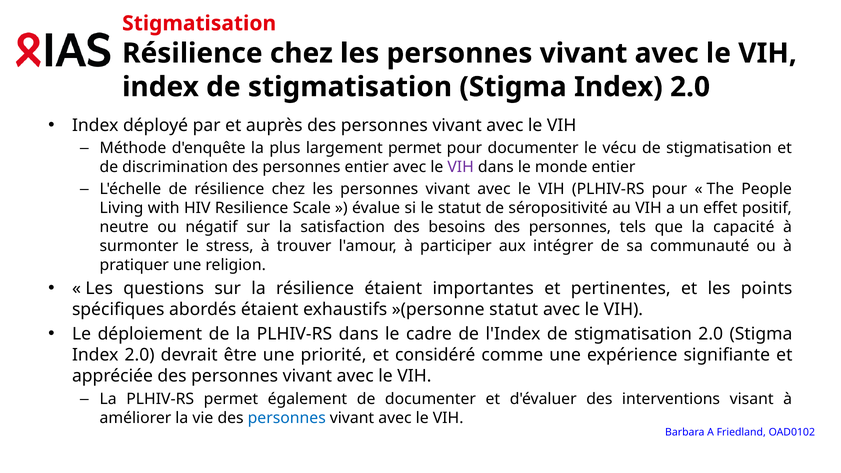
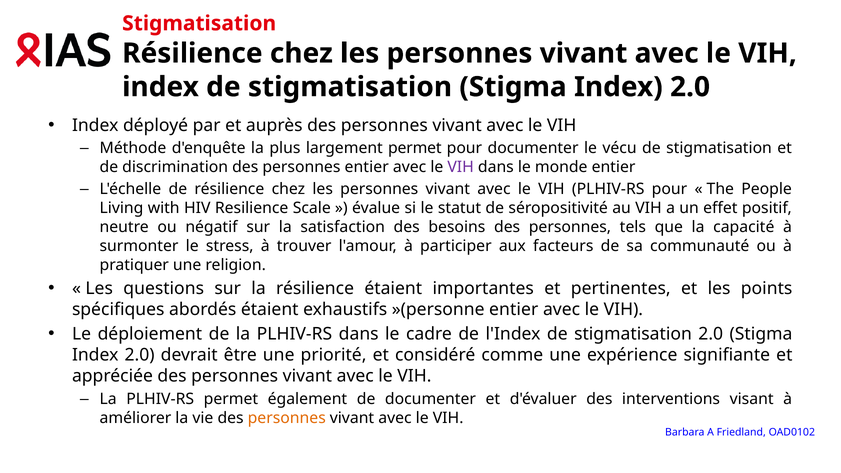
intégrer: intégrer -> facteurs
»(personne statut: statut -> entier
personnes at (287, 418) colour: blue -> orange
